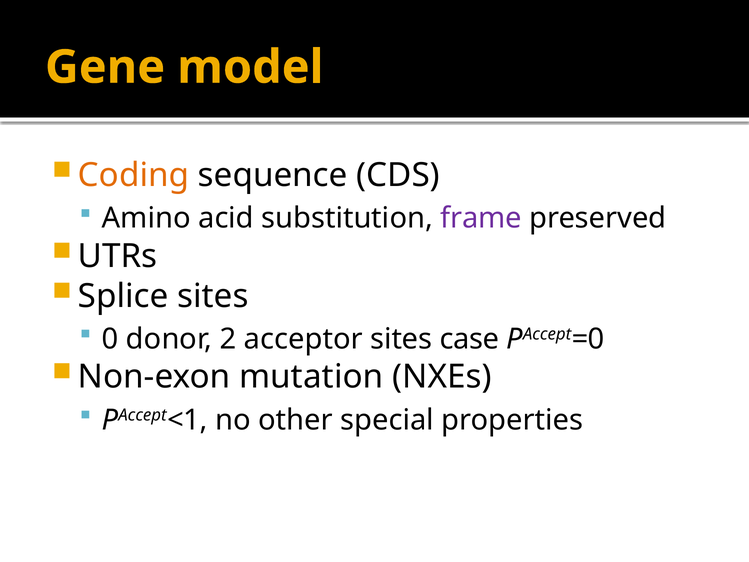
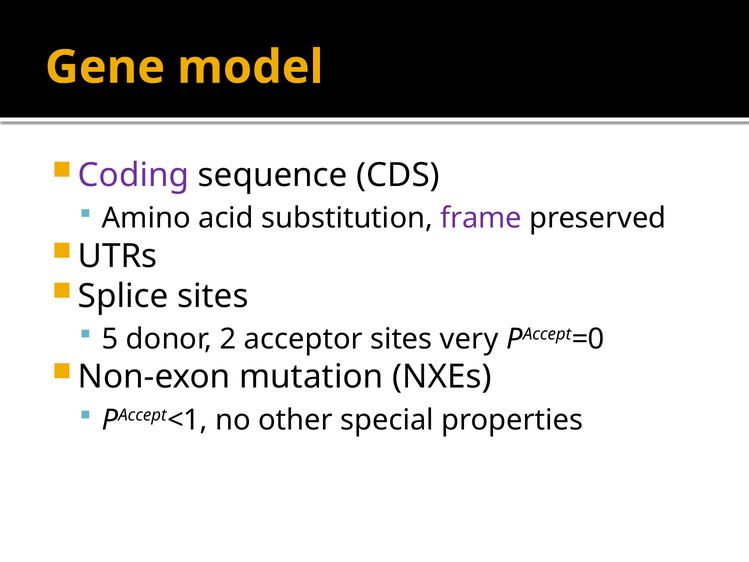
Coding colour: orange -> purple
0: 0 -> 5
case: case -> very
